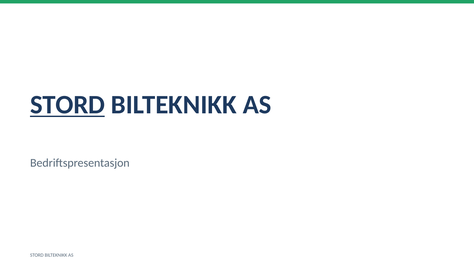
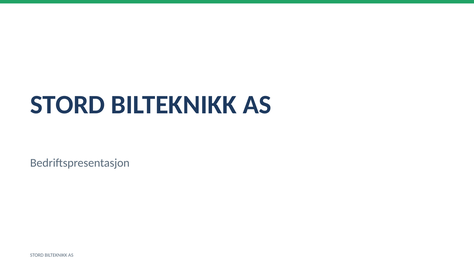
STORD at (68, 105) underline: present -> none
